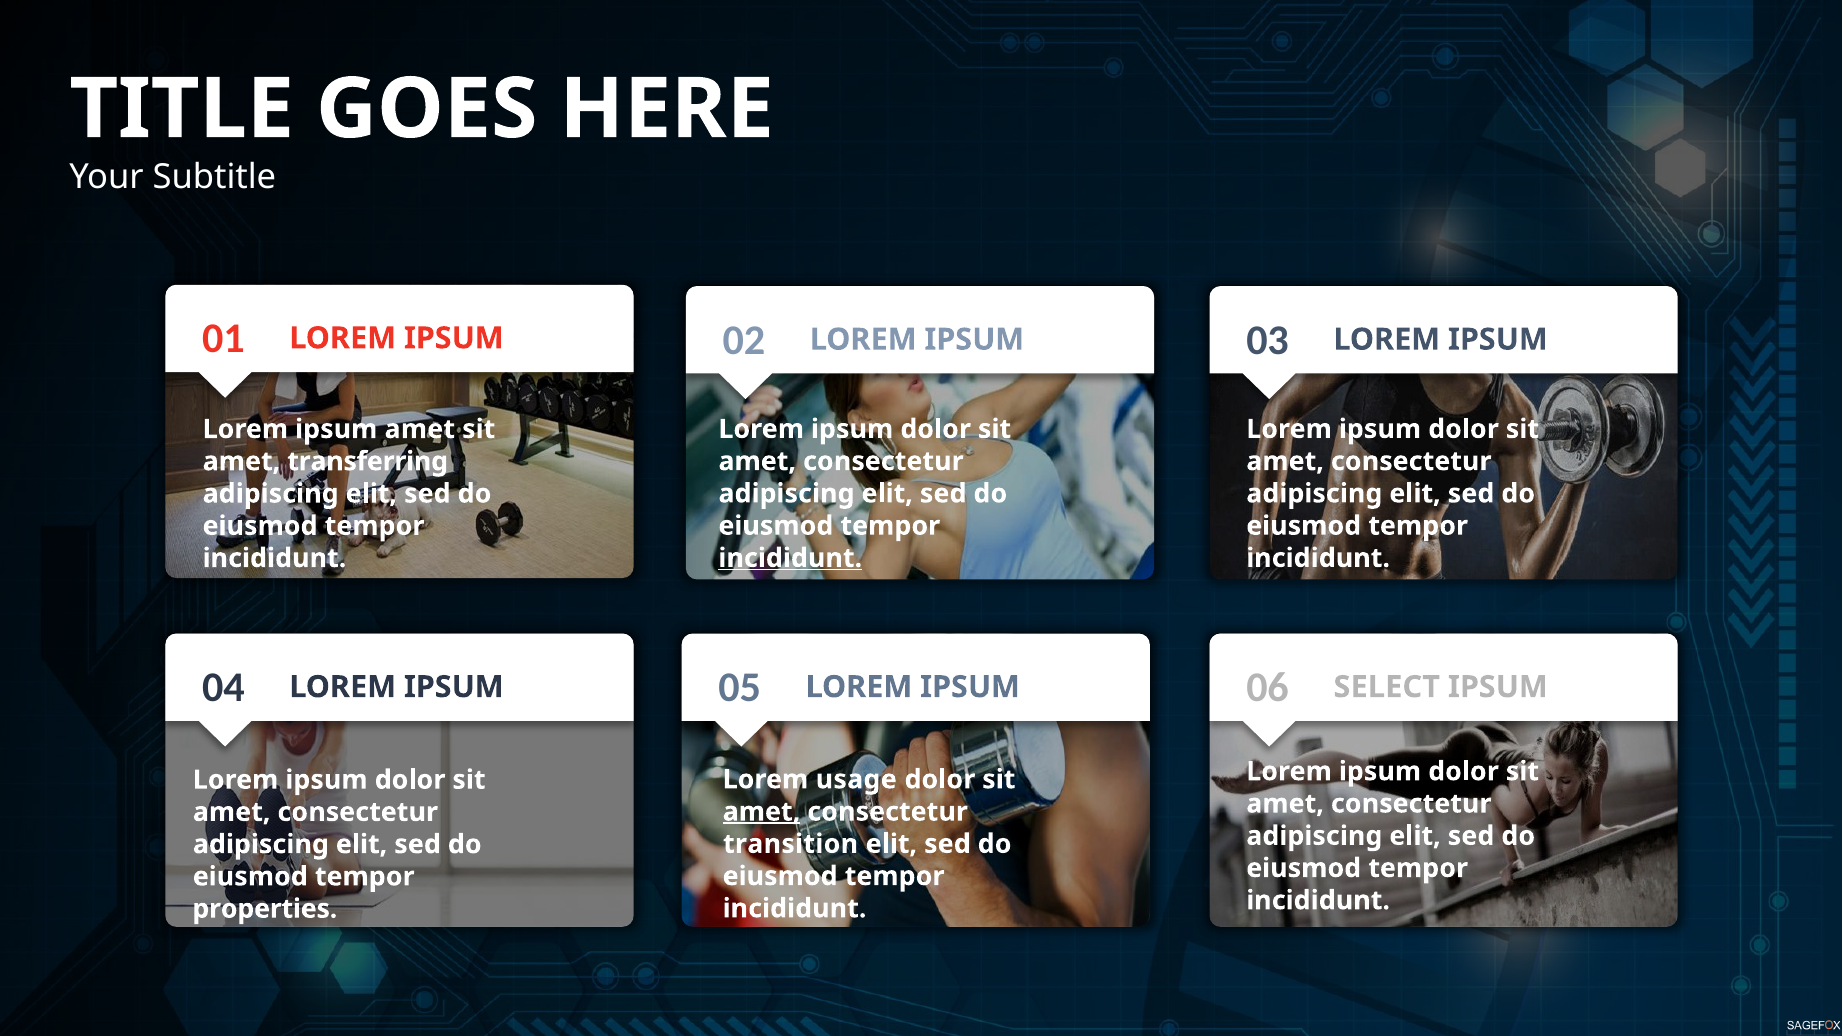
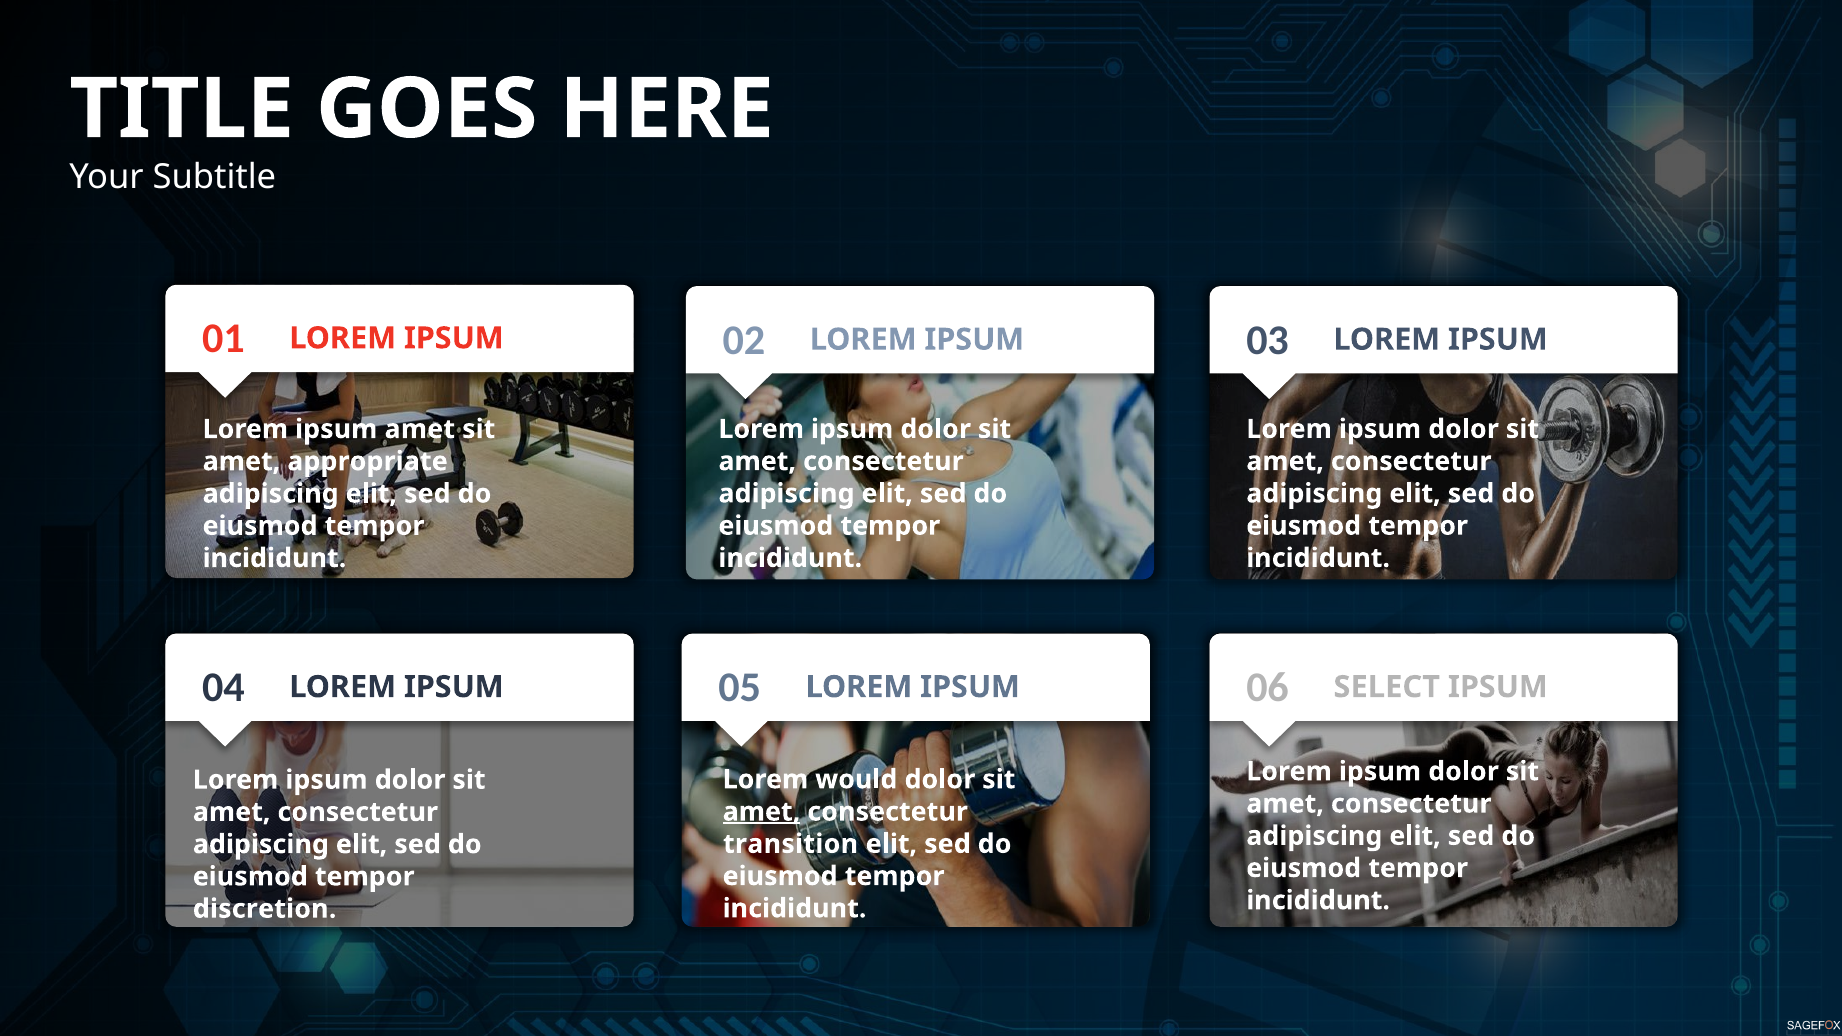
transferring: transferring -> appropriate
incididunt at (790, 558) underline: present -> none
usage: usage -> would
properties: properties -> discretion
